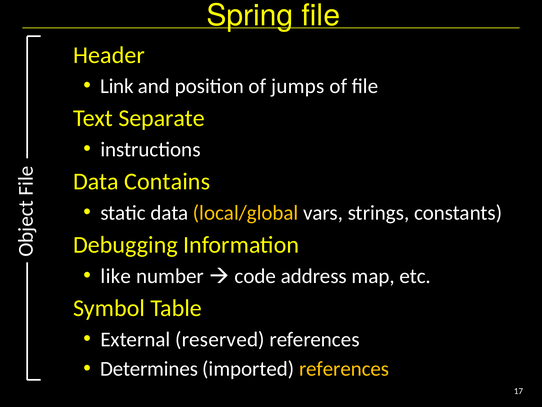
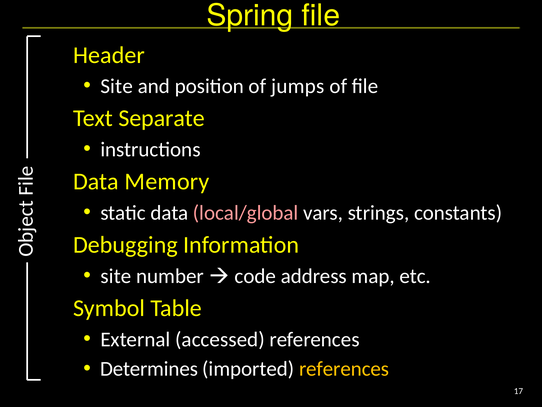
Link at (117, 86): Link -> Site
Contains: Contains -> Memory
local/global colour: yellow -> pink
like at (116, 276): like -> site
reserved: reserved -> accessed
